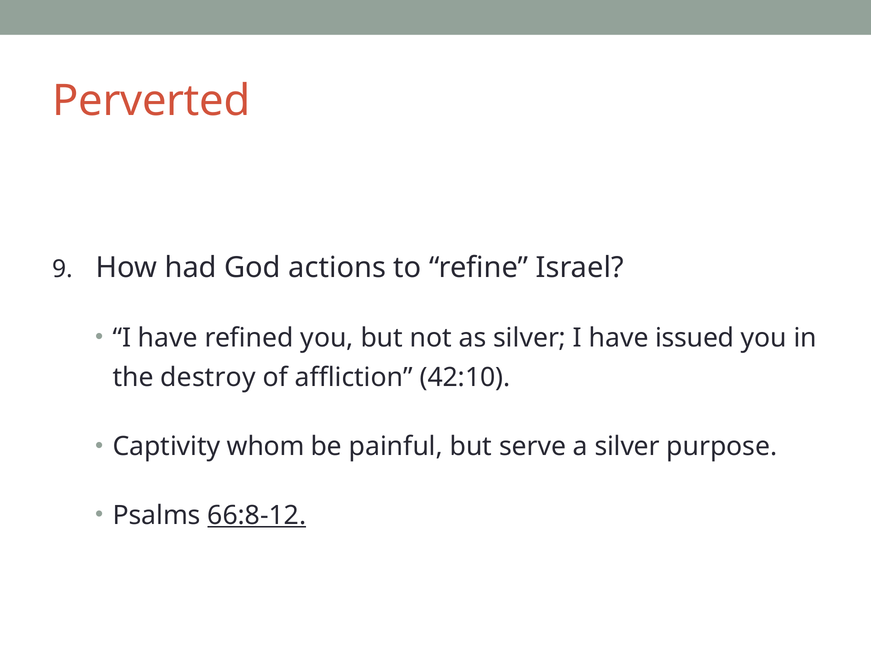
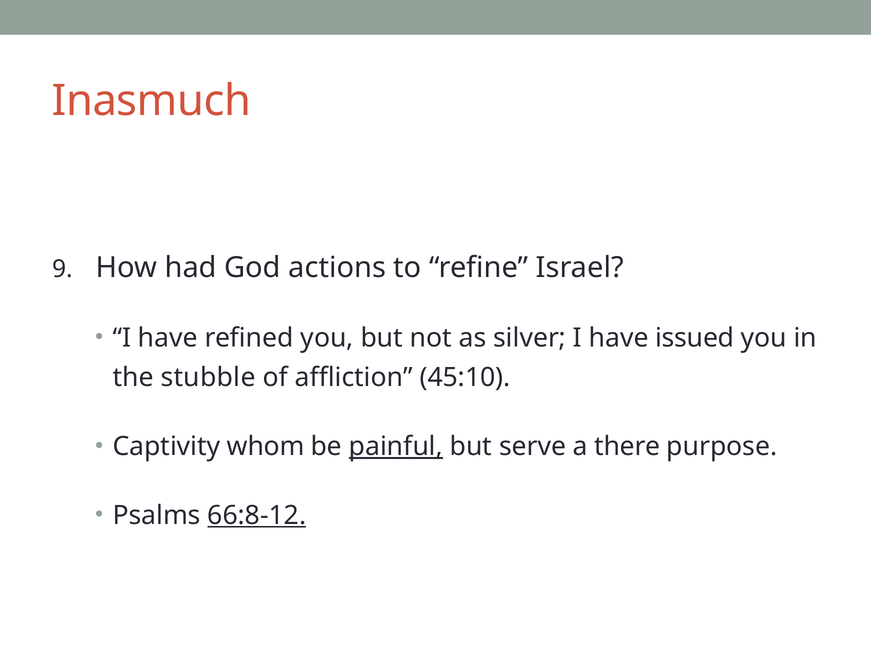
Perverted: Perverted -> Inasmuch
destroy: destroy -> stubble
42:10: 42:10 -> 45:10
painful underline: none -> present
a silver: silver -> there
